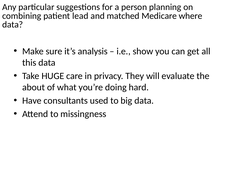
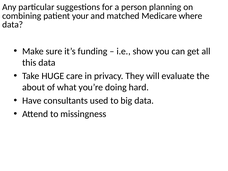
lead: lead -> your
analysis: analysis -> funding
